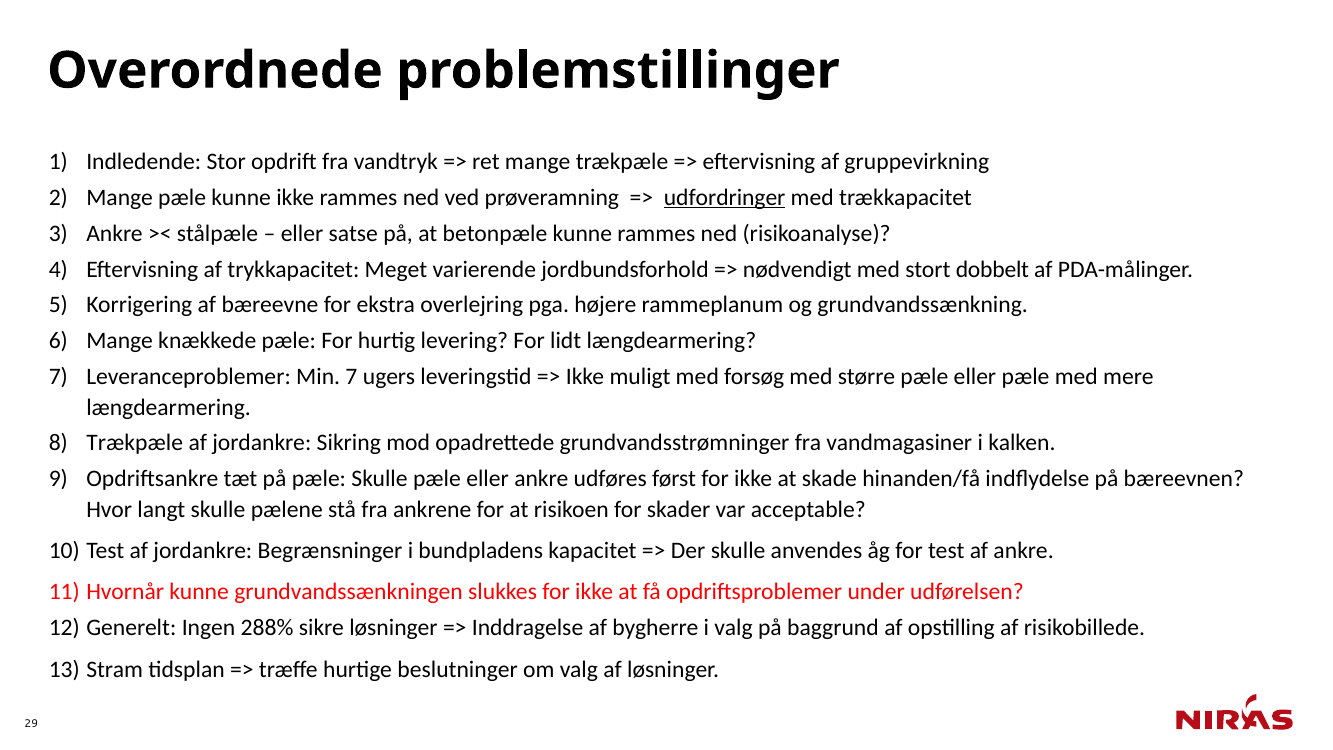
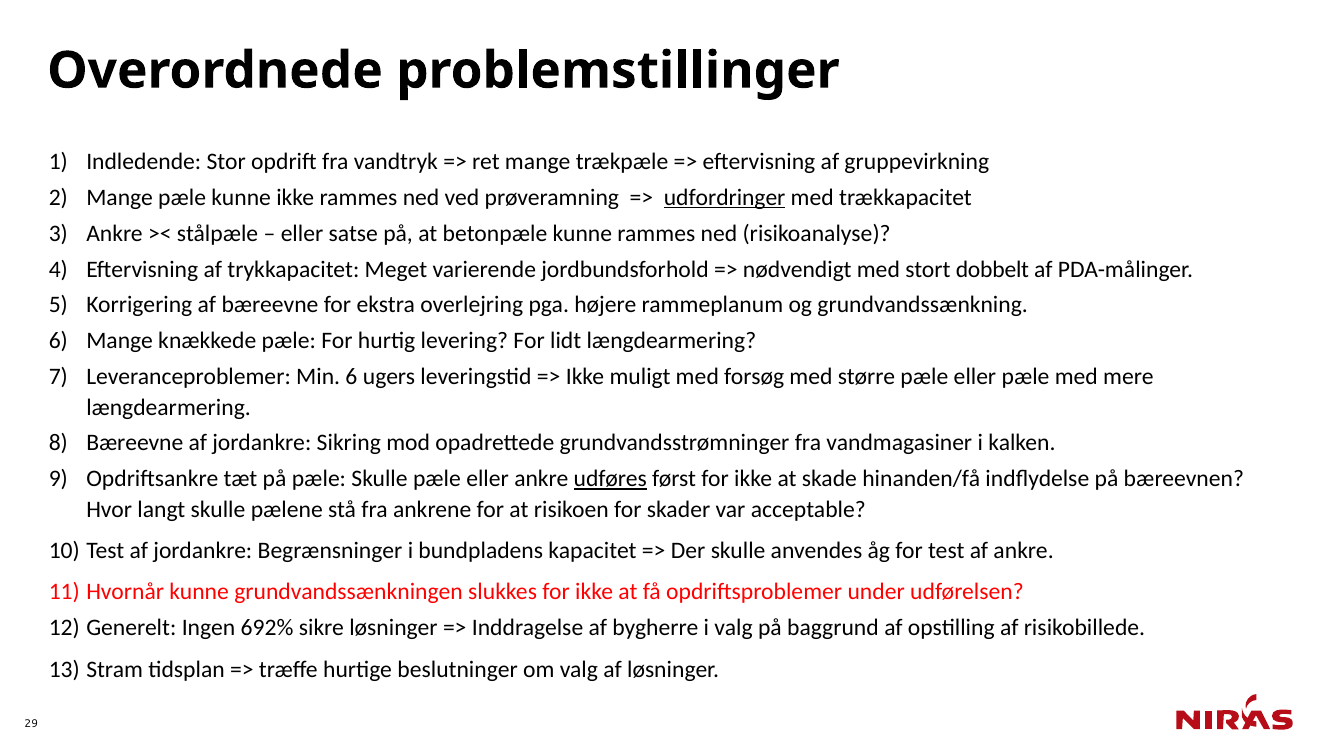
Min 7: 7 -> 6
Trækpæle at (135, 443): Trækpæle -> Bæreevne
udføres underline: none -> present
288%: 288% -> 692%
